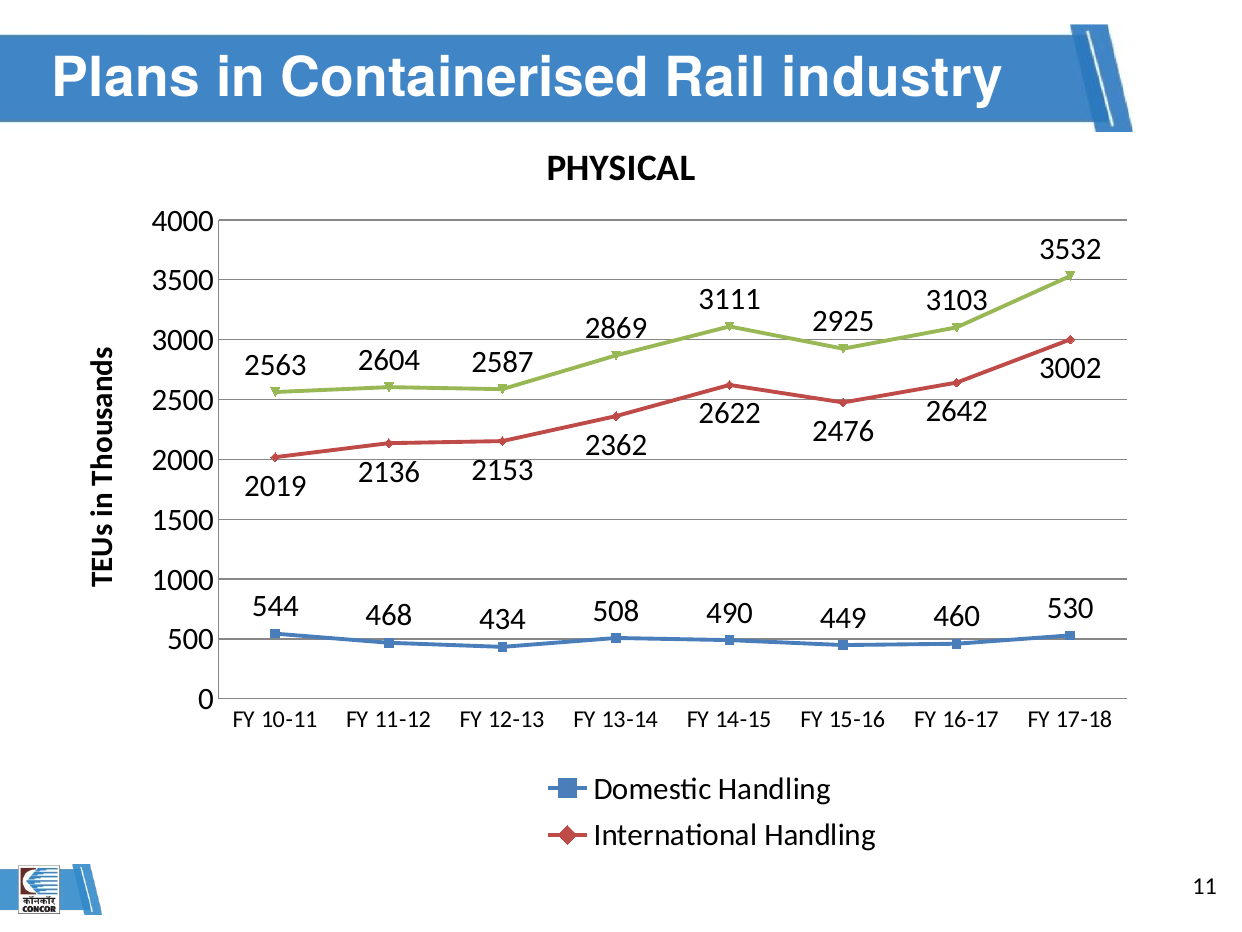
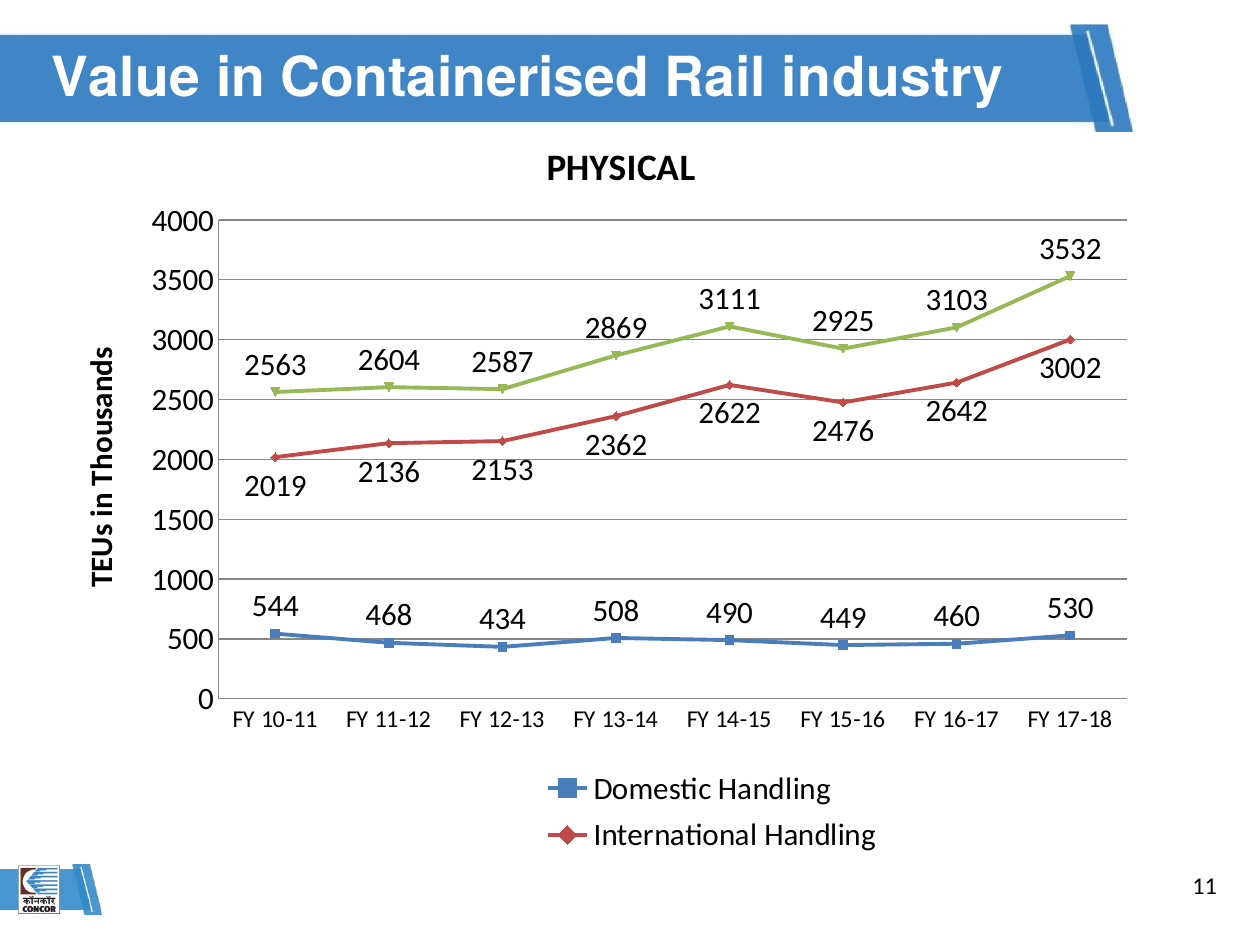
Plans: Plans -> Value
